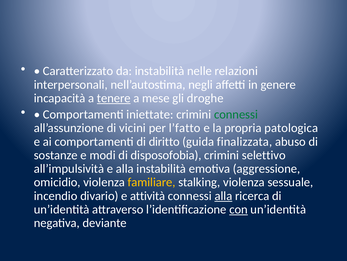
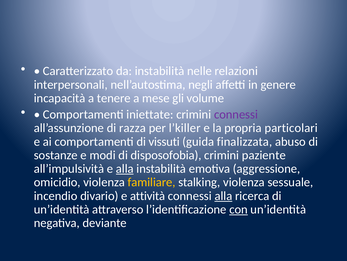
tenere underline: present -> none
droghe: droghe -> volume
connessi at (236, 114) colour: green -> purple
vicini: vicini -> razza
l’fatto: l’fatto -> l’killer
patologica: patologica -> particolari
diritto: diritto -> vissuti
selettivo: selettivo -> paziente
alla at (125, 168) underline: none -> present
